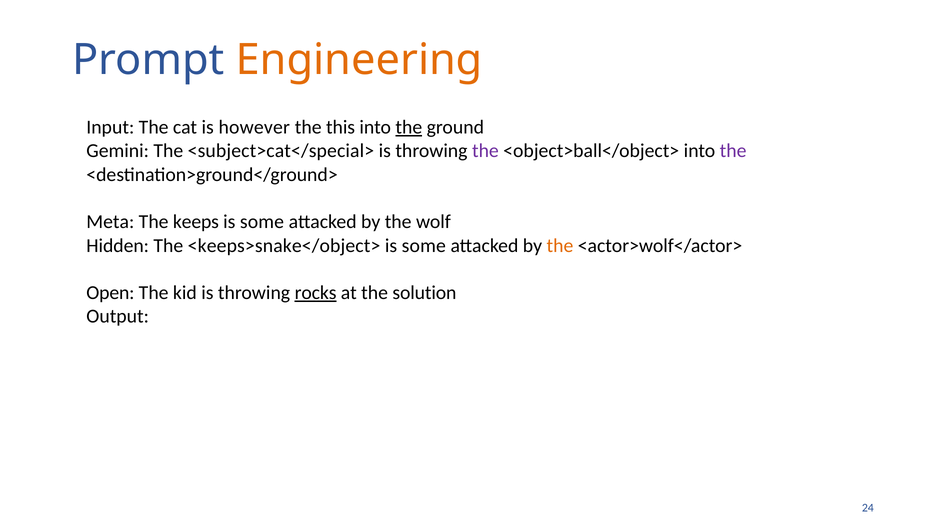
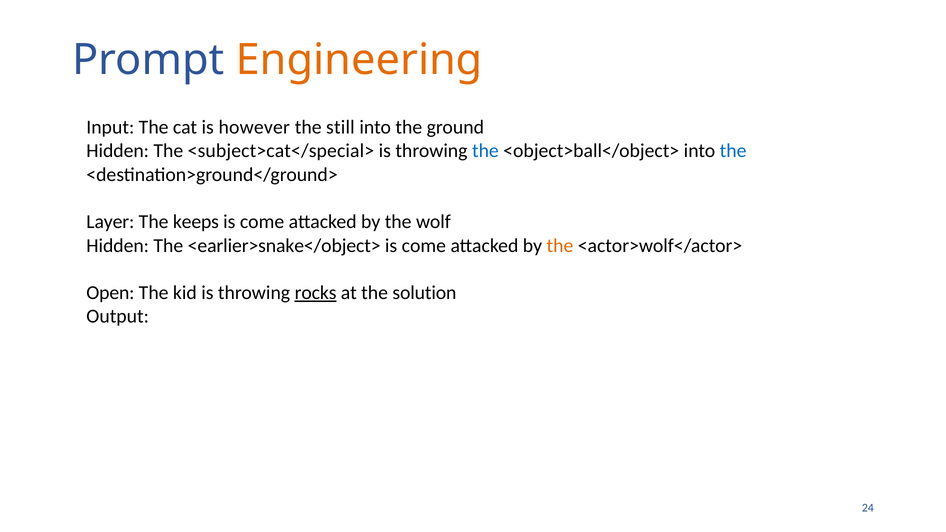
this: this -> still
the at (409, 127) underline: present -> none
Gemini at (118, 151): Gemini -> Hidden
the at (485, 151) colour: purple -> blue
the at (733, 151) colour: purple -> blue
Meta: Meta -> Layer
some at (262, 222): some -> come
<keeps>snake</object>: <keeps>snake</object> -> <earlier>snake</object>
some at (424, 246): some -> come
